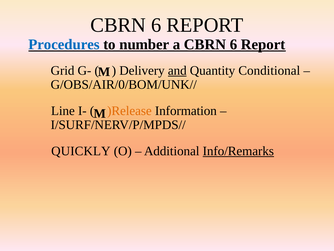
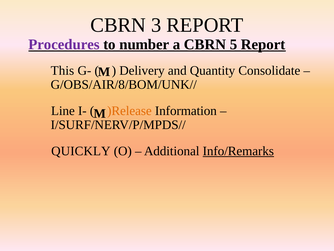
6 at (156, 25): 6 -> 3
Procedures colour: blue -> purple
a CBRN 6: 6 -> 5
Grid: Grid -> This
and underline: present -> none
Conditional: Conditional -> Consolidate
G/OBS/AIR/0/BOM/UNK//: G/OBS/AIR/0/BOM/UNK// -> G/OBS/AIR/8/BOM/UNK//
